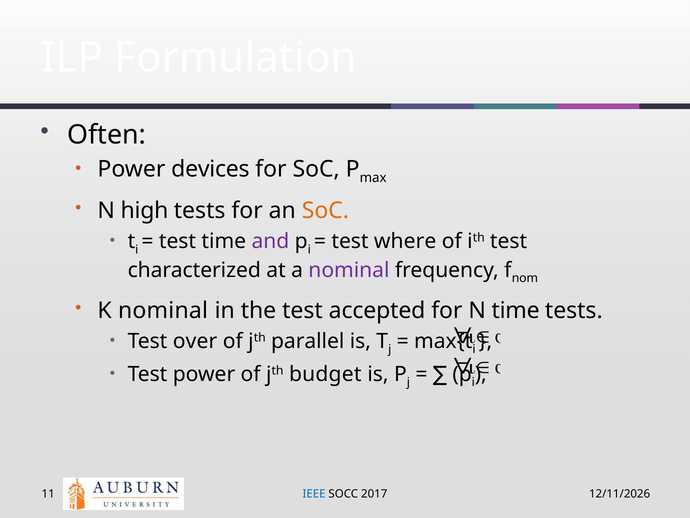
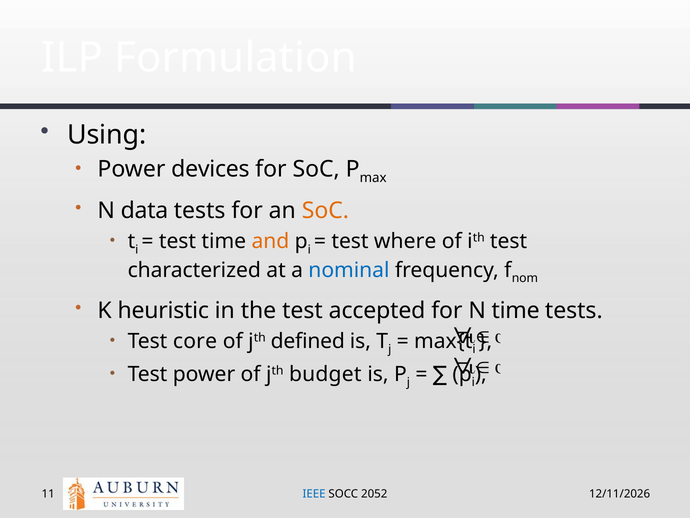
Often: Often -> Using
high: high -> data
and colour: purple -> orange
nominal at (349, 270) colour: purple -> blue
K nominal: nominal -> heuristic
over: over -> core
parallel: parallel -> defined
2017: 2017 -> 2052
